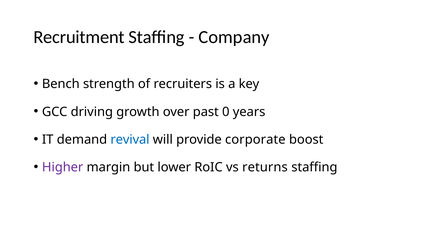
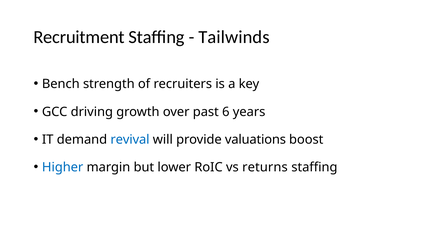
Company: Company -> Tailwinds
0: 0 -> 6
corporate: corporate -> valuations
Higher colour: purple -> blue
